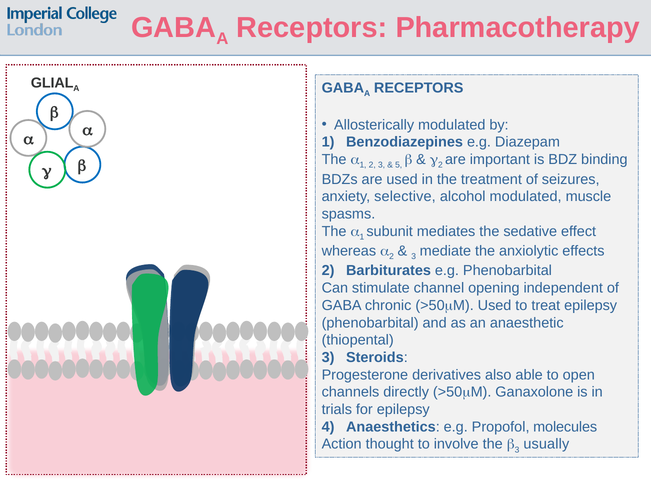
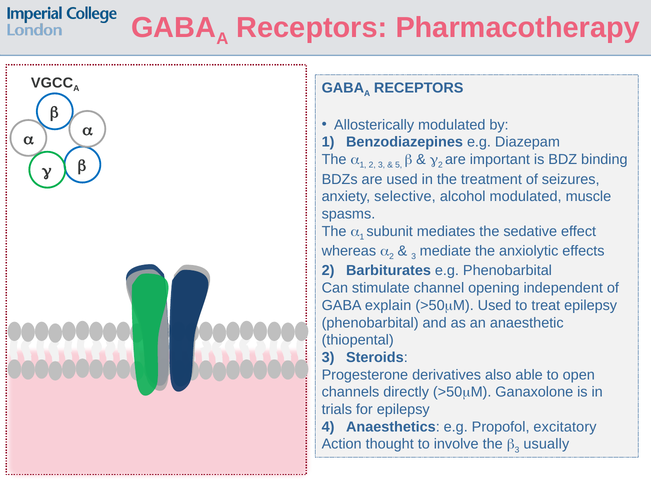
GLIAL: GLIAL -> VGCC
chronic: chronic -> explain
molecules: molecules -> excitatory
